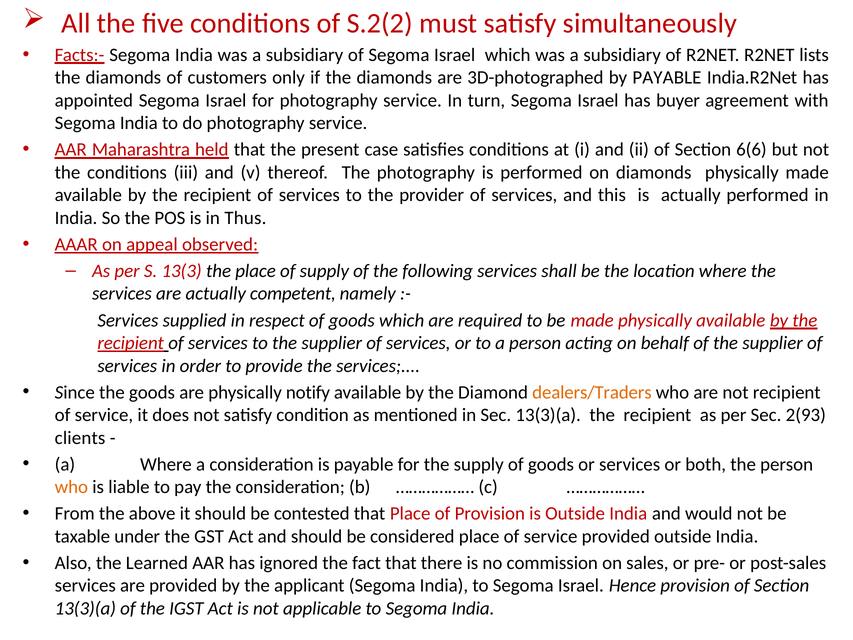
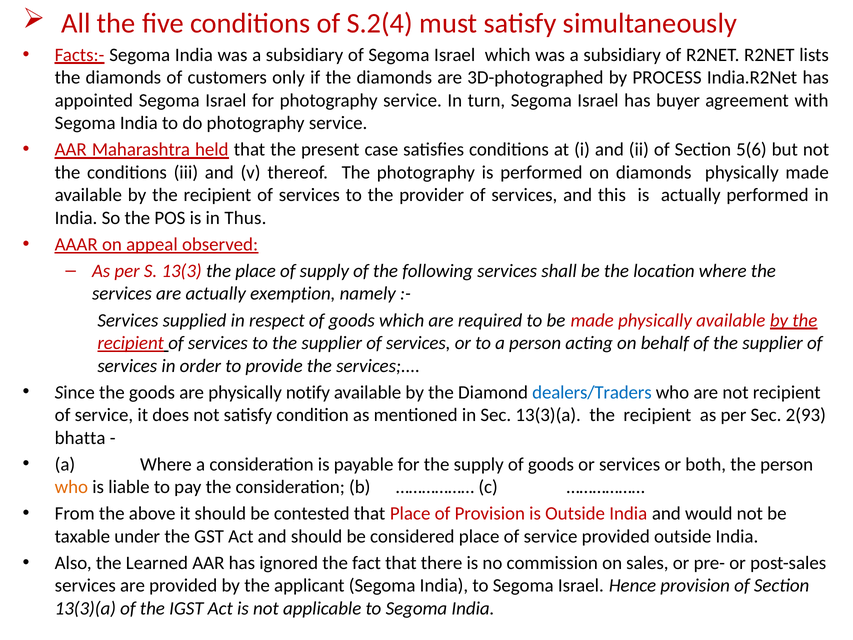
S.2(2: S.2(2 -> S.2(4
by PAYABLE: PAYABLE -> PROCESS
6(6: 6(6 -> 5(6
competent: competent -> exemption
dealers/Traders colour: orange -> blue
clients: clients -> bhatta
